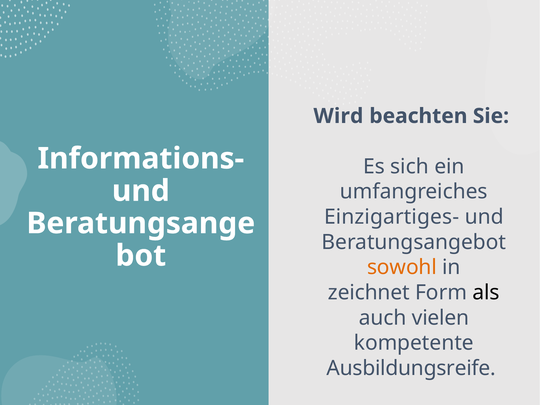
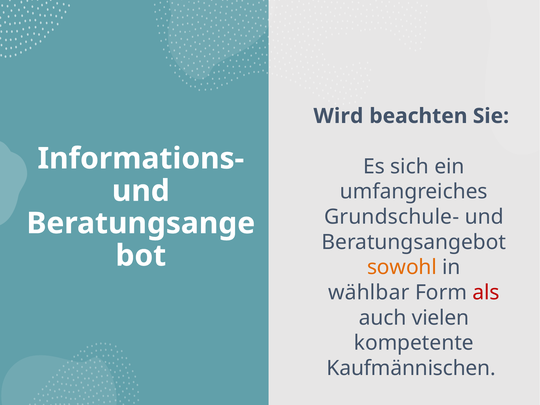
Einzigartiges-: Einzigartiges- -> Grundschule-
zeichnet: zeichnet -> wählbar
als colour: black -> red
Ausbildungsreife: Ausbildungsreife -> Kaufmännischen
